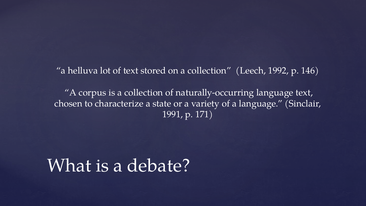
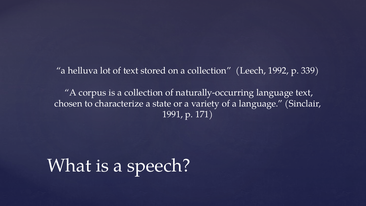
146: 146 -> 339
debate: debate -> speech
